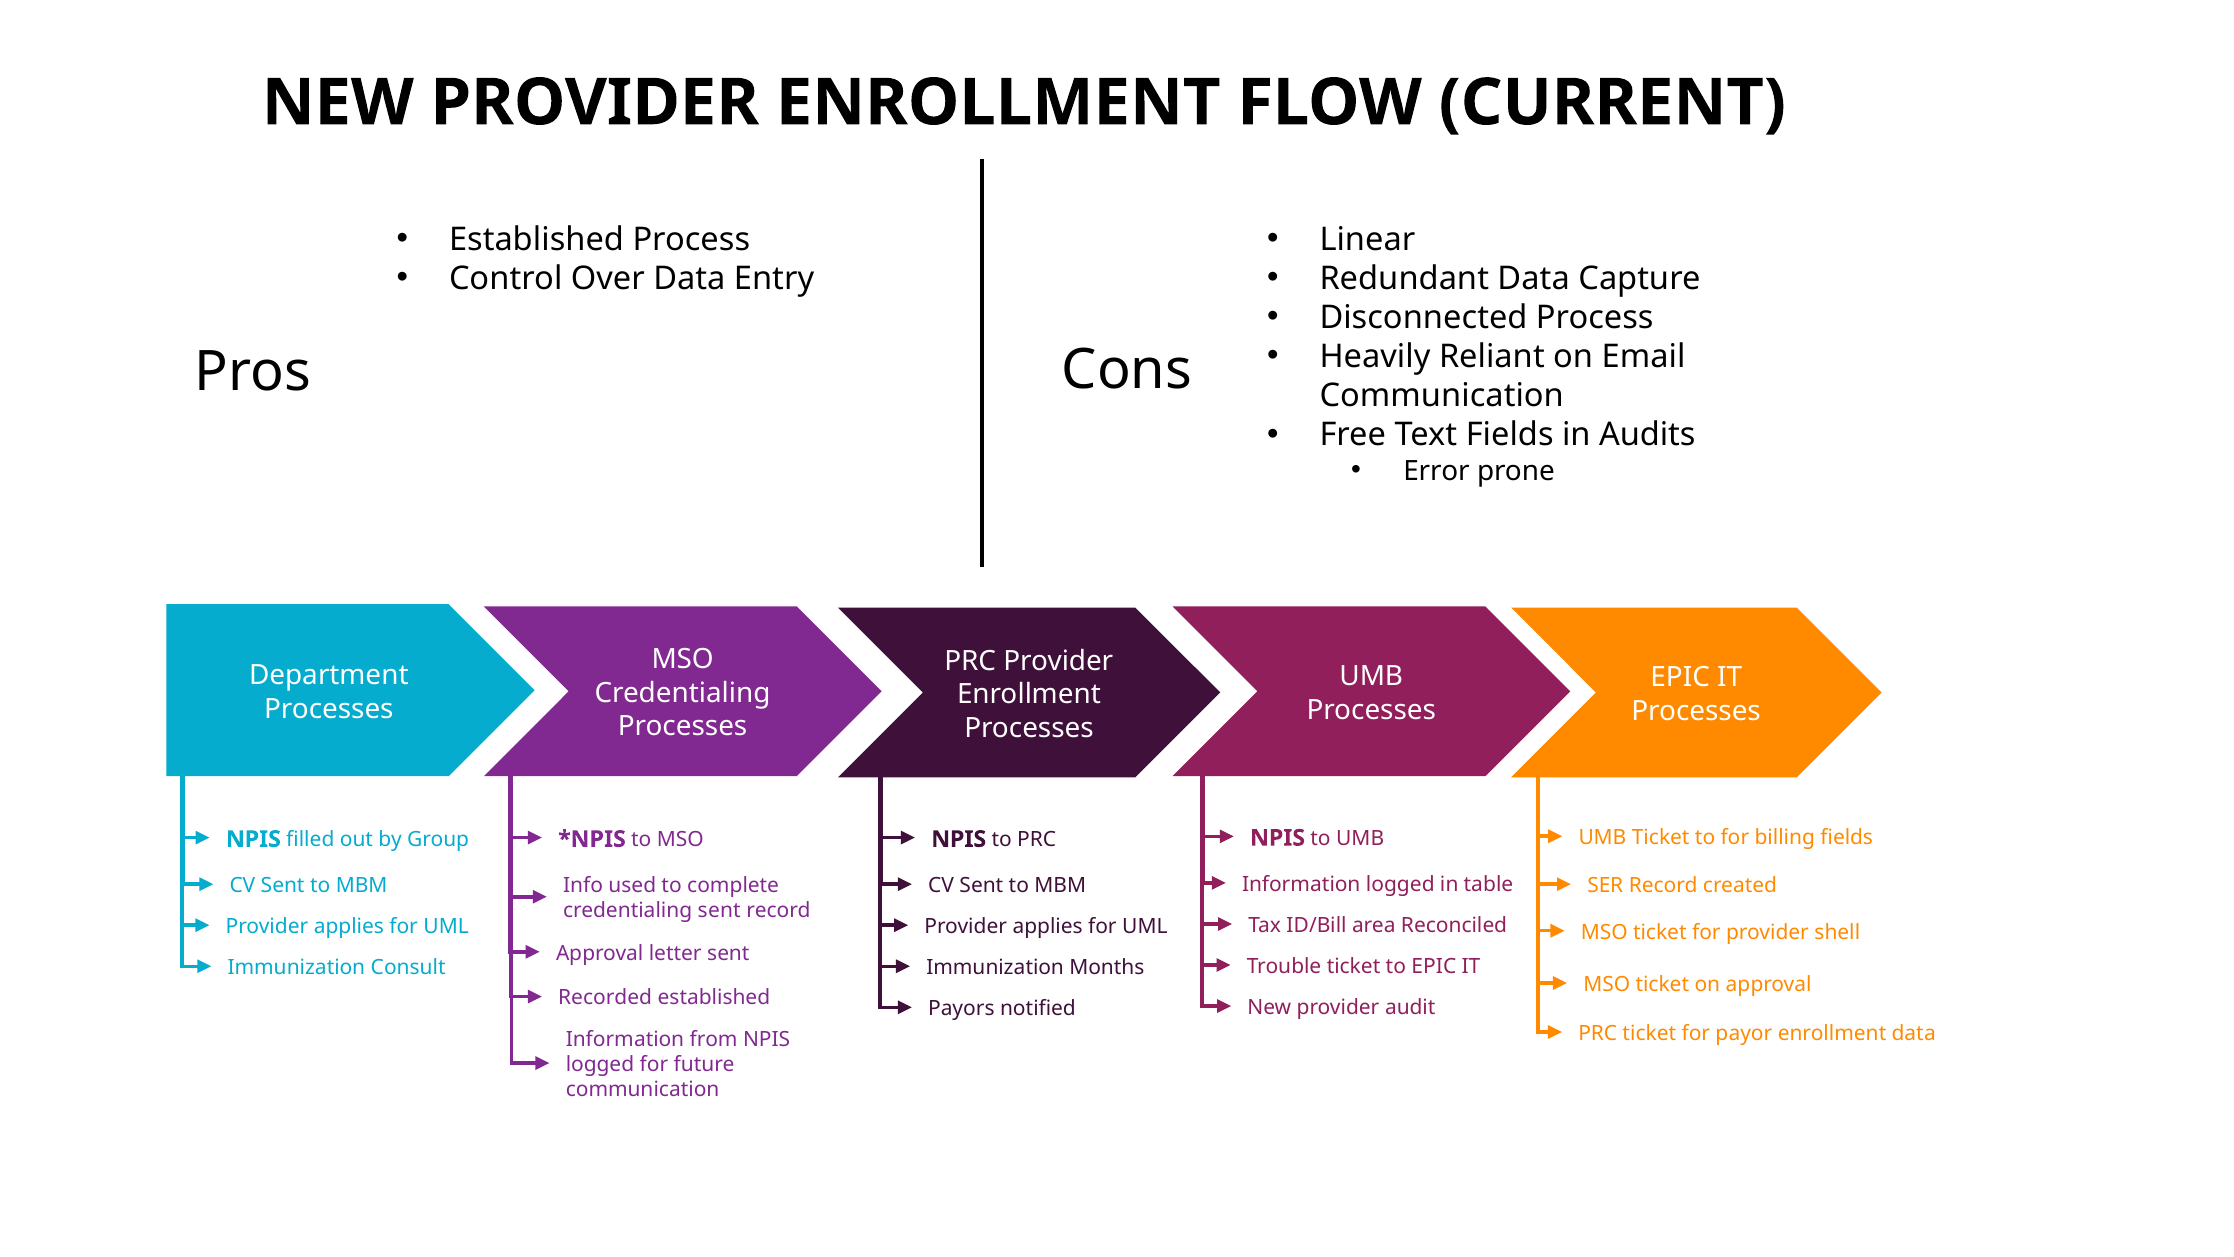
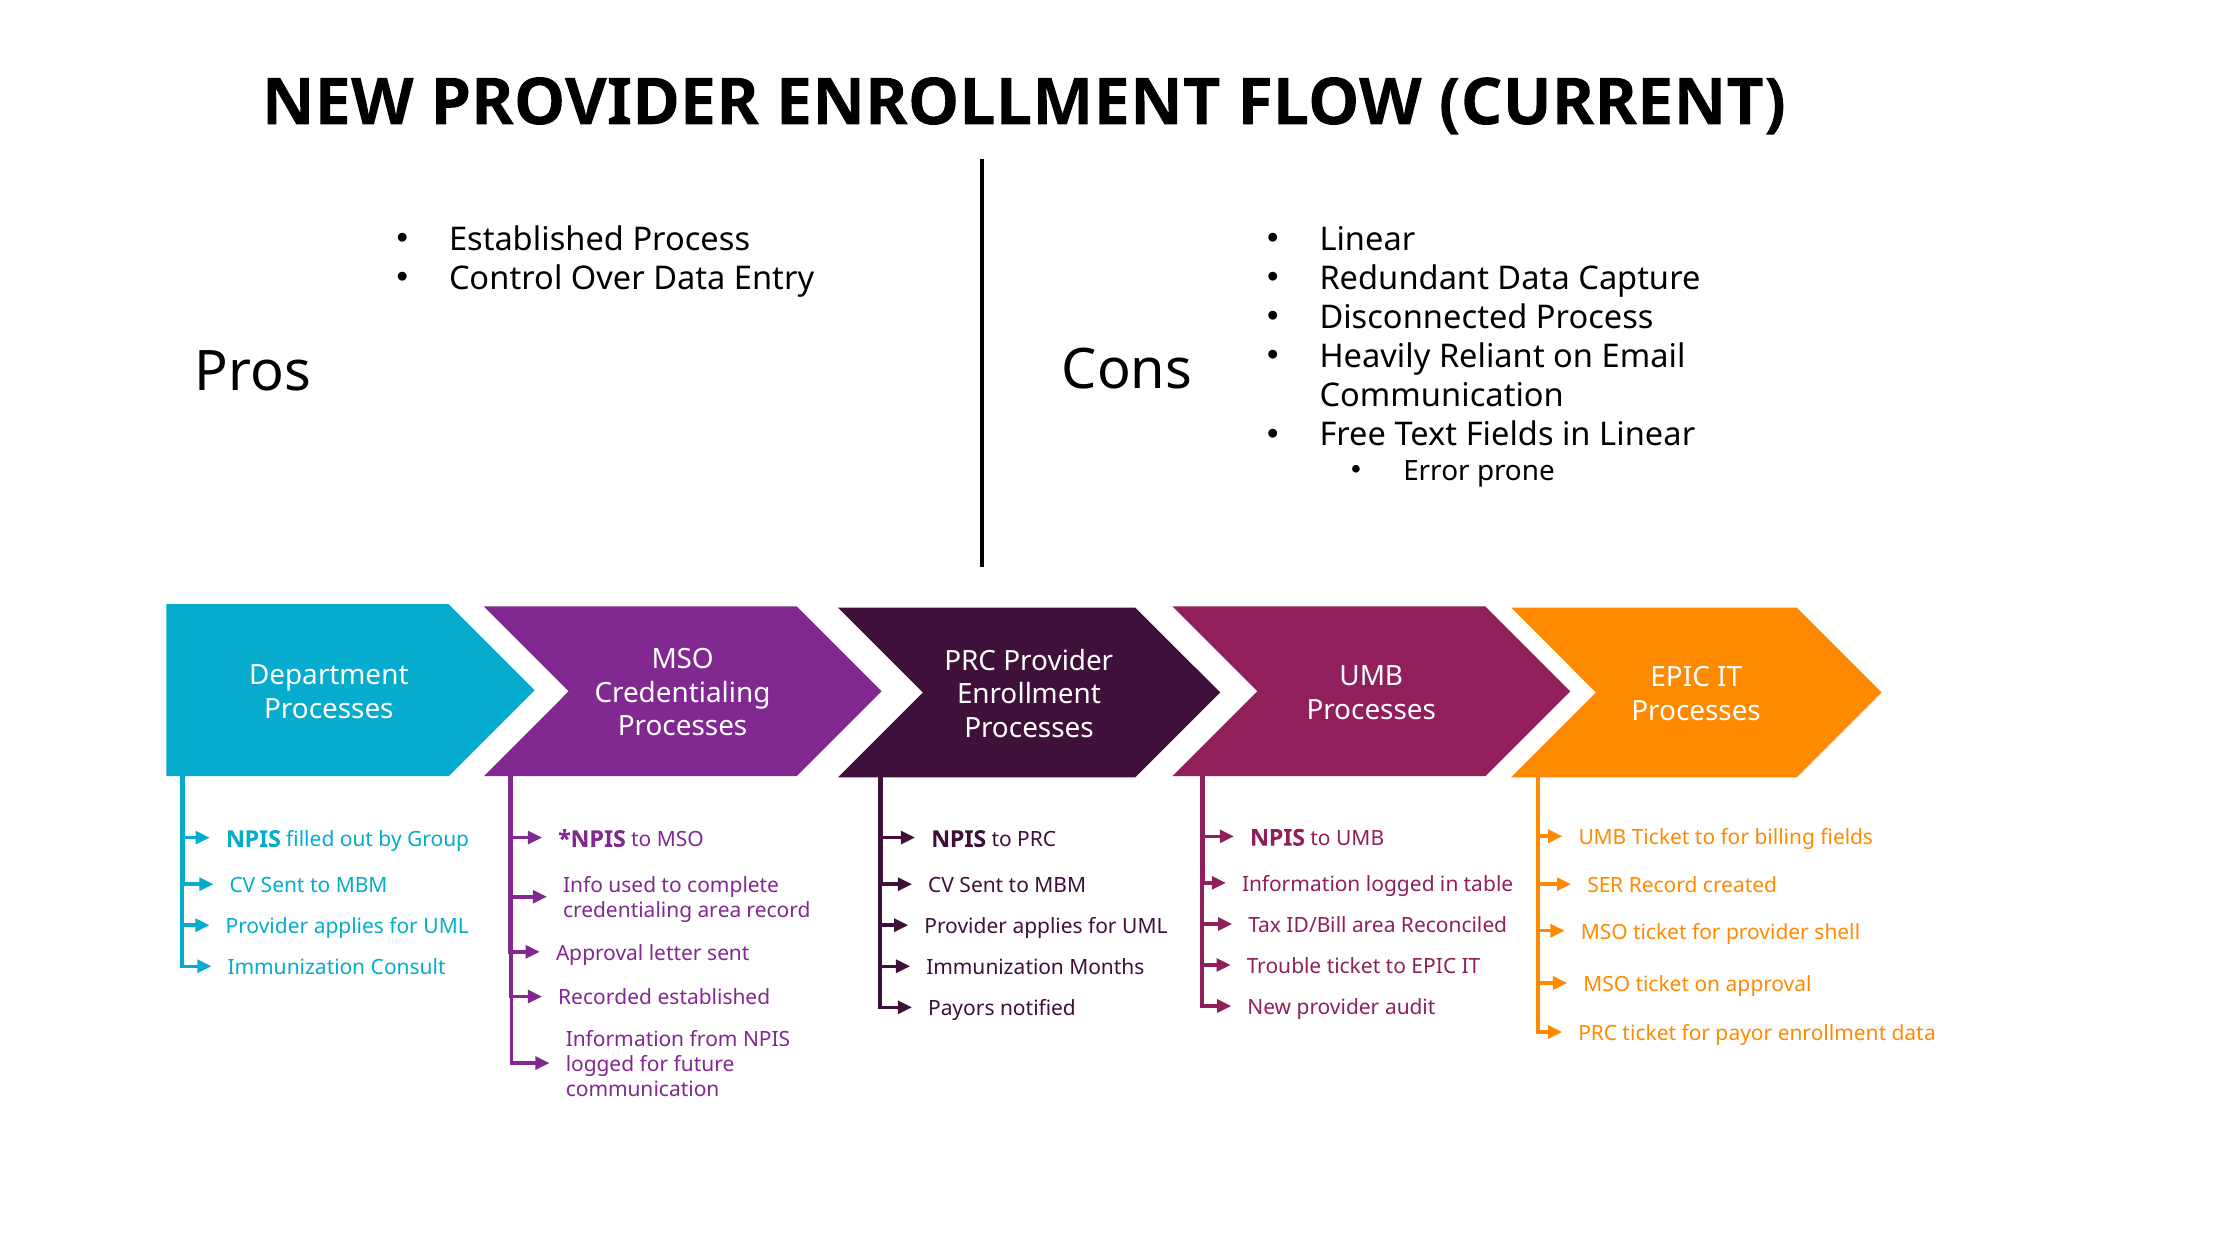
in Audits: Audits -> Linear
credentialing sent: sent -> area
